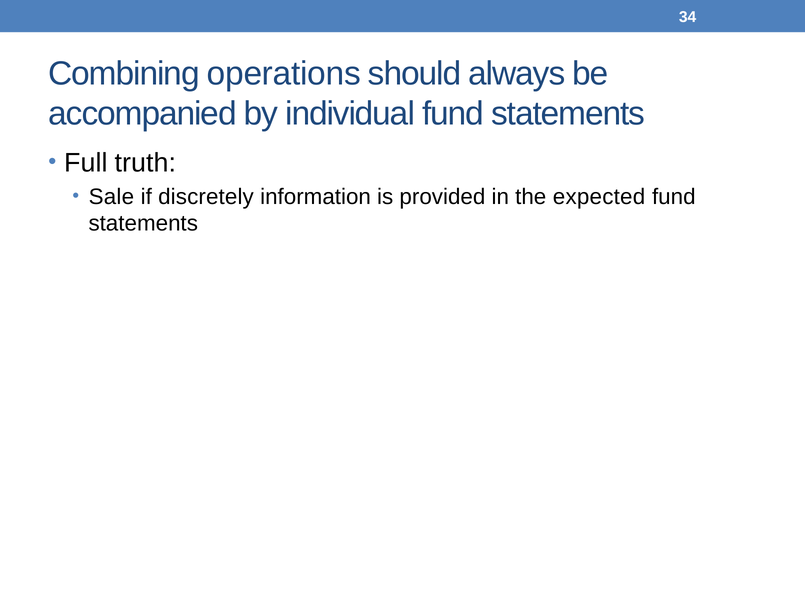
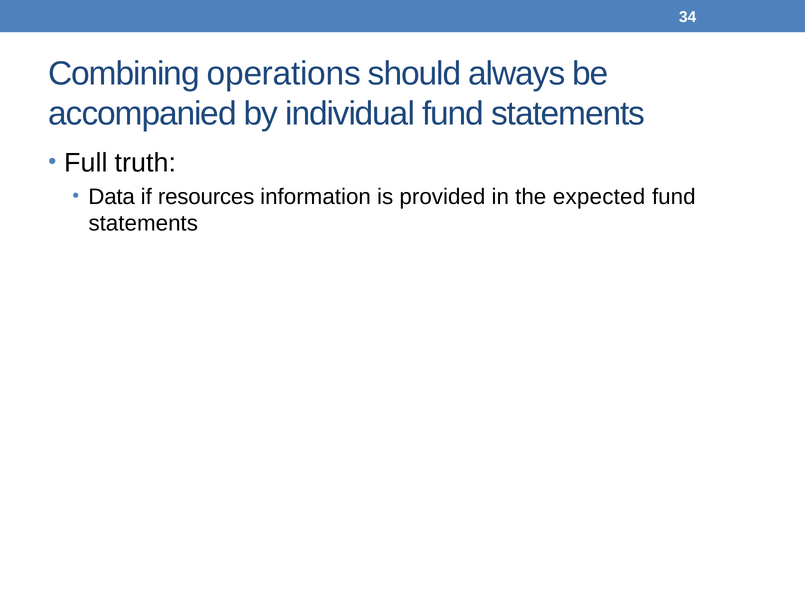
Sale: Sale -> Data
discretely: discretely -> resources
